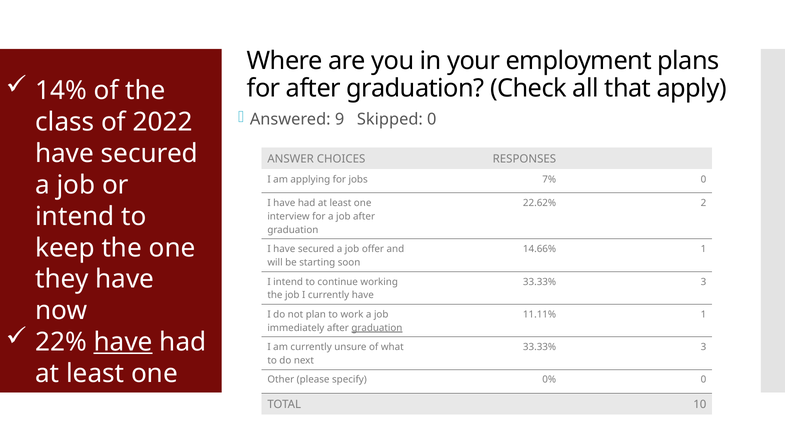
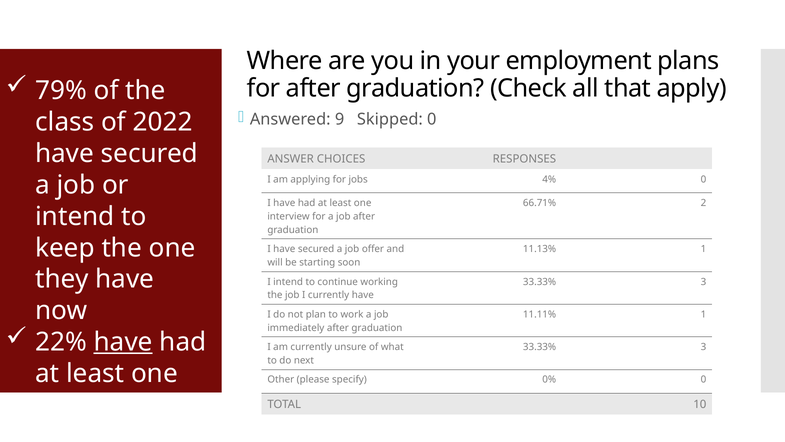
14%: 14% -> 79%
7%: 7% -> 4%
22.62%: 22.62% -> 66.71%
14.66%: 14.66% -> 11.13%
graduation at (377, 327) underline: present -> none
